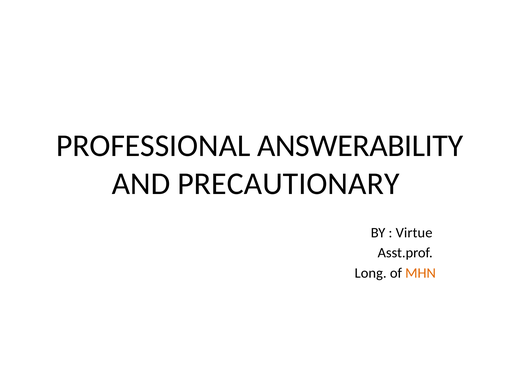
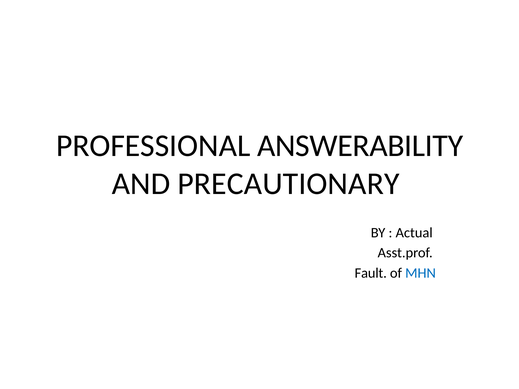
Virtue: Virtue -> Actual
Long: Long -> Fault
MHN colour: orange -> blue
